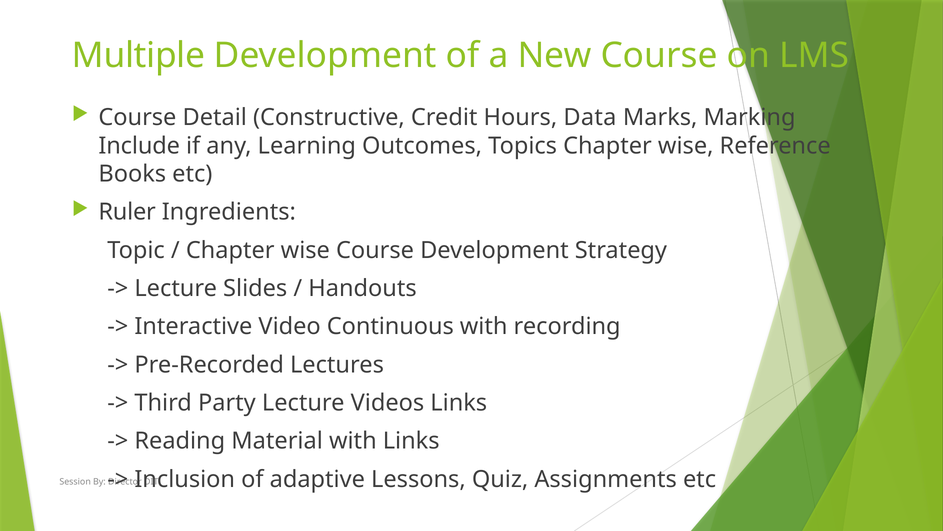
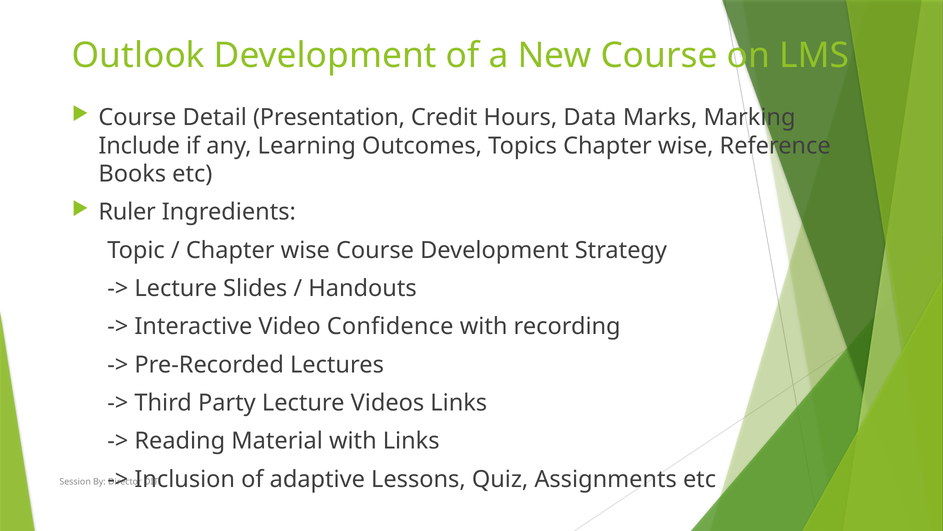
Multiple: Multiple -> Outlook
Constructive: Constructive -> Presentation
Continuous: Continuous -> Confidence
